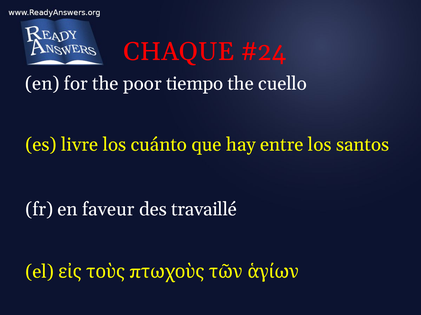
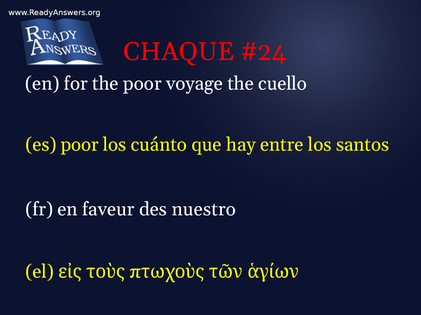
tiempo: tiempo -> voyage
es livre: livre -> poor
travaillé: travaillé -> nuestro
